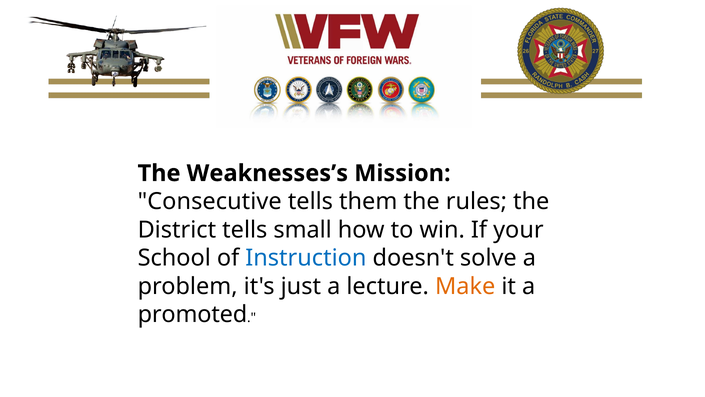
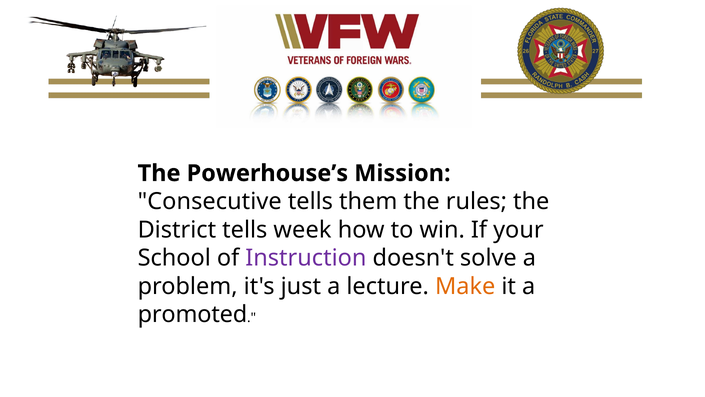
Weaknesses’s: Weaknesses’s -> Powerhouse’s
small: small -> week
Instruction colour: blue -> purple
